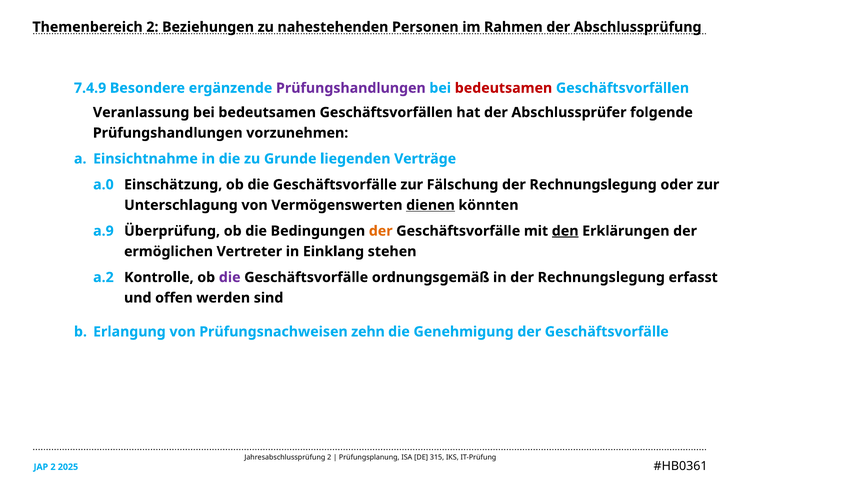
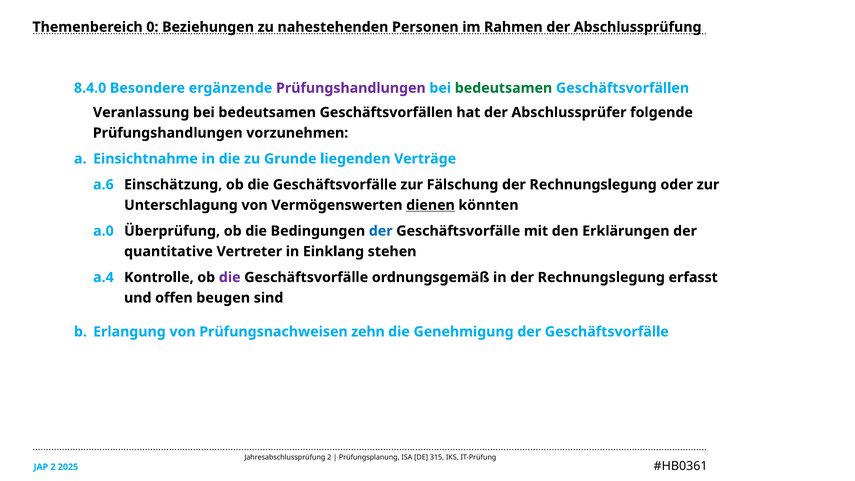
Themenbereich 2: 2 -> 0
7.4.9: 7.4.9 -> 8.4.0
bedeutsamen at (504, 88) colour: red -> green
a.0: a.0 -> a.6
a.9: a.9 -> a.0
der at (381, 231) colour: orange -> blue
den underline: present -> none
ermöglichen: ermöglichen -> quantitative
a.2: a.2 -> a.4
werden: werden -> beugen
